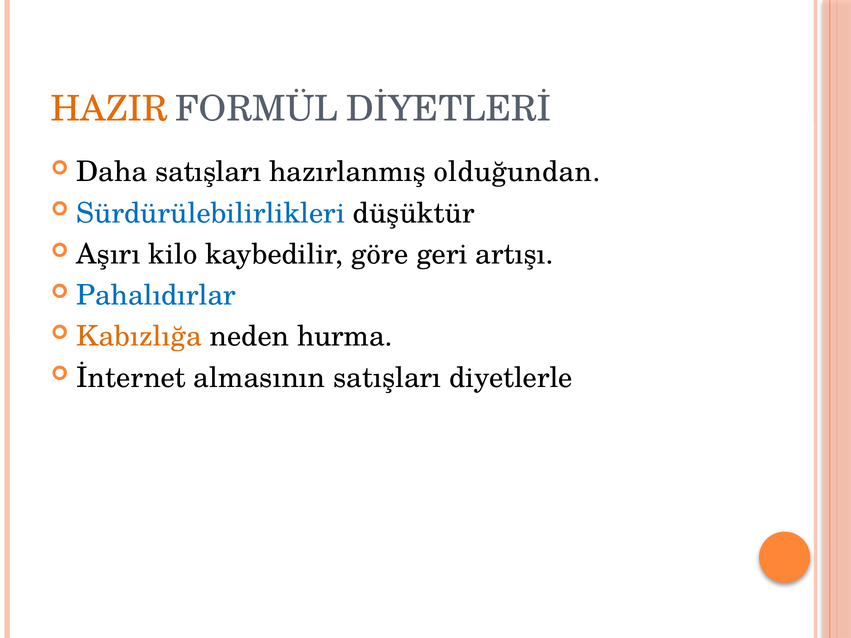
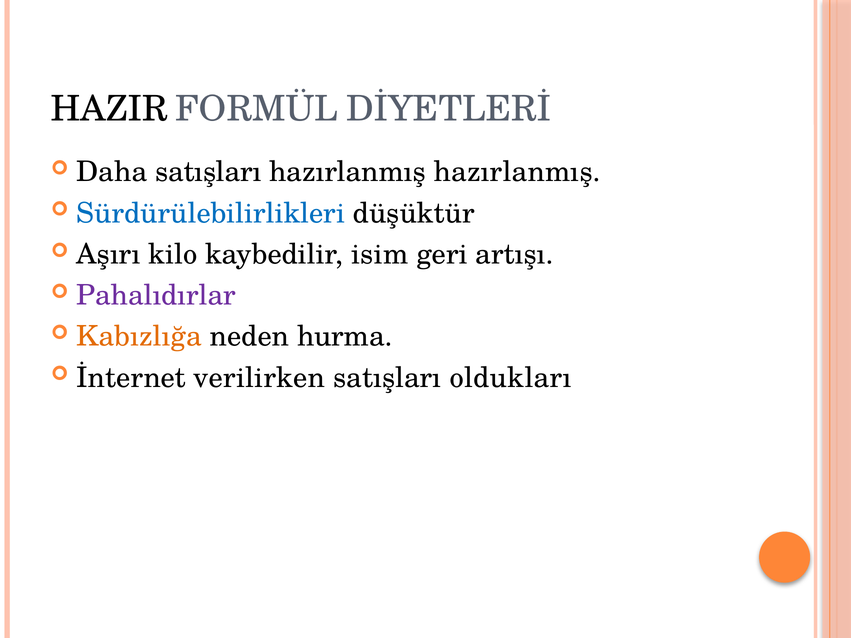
HAZIR colour: orange -> black
hazırlanmış olduğundan: olduğundan -> hazırlanmış
göre: göre -> isim
Pahalıdırlar colour: blue -> purple
almasının: almasının -> verilirken
diyetlerle: diyetlerle -> oldukları
